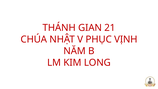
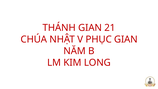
PHỤC VỊNH: VỊNH -> GIAN
